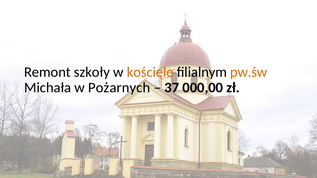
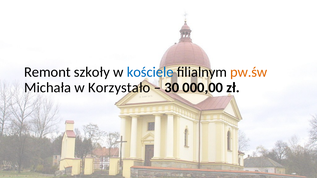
kościele colour: orange -> blue
Pożarnych: Pożarnych -> Korzystało
37: 37 -> 30
